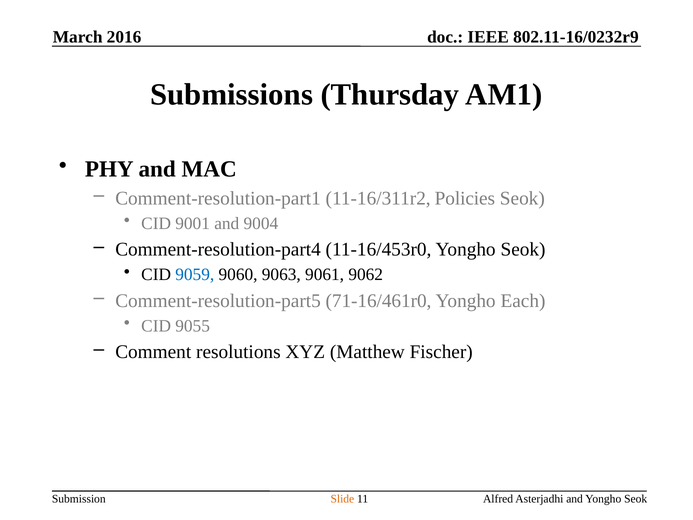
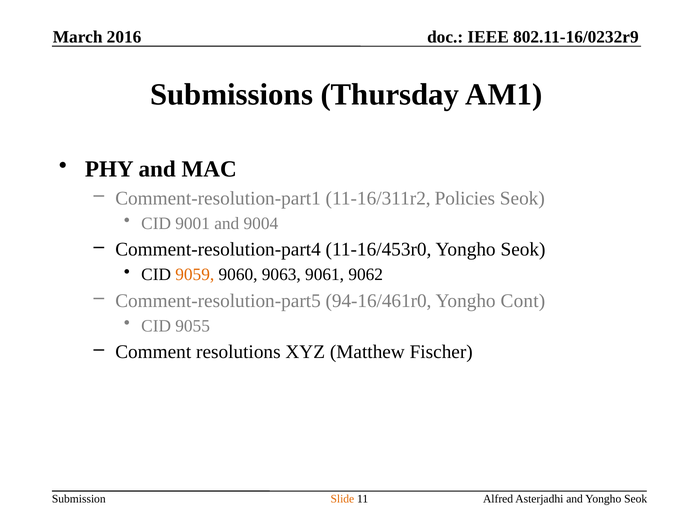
9059 colour: blue -> orange
71-16/461r0: 71-16/461r0 -> 94-16/461r0
Each: Each -> Cont
